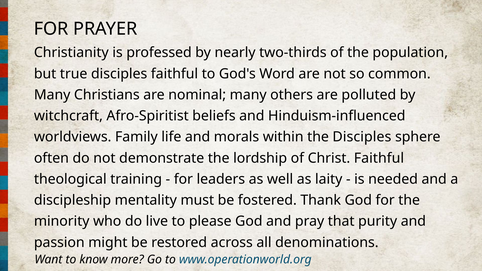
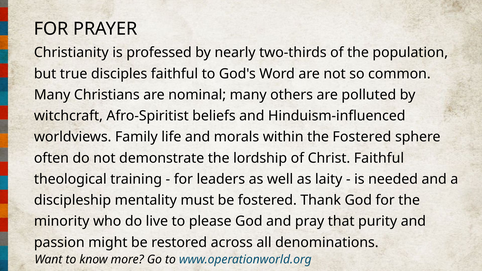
the Disciples: Disciples -> Fostered
